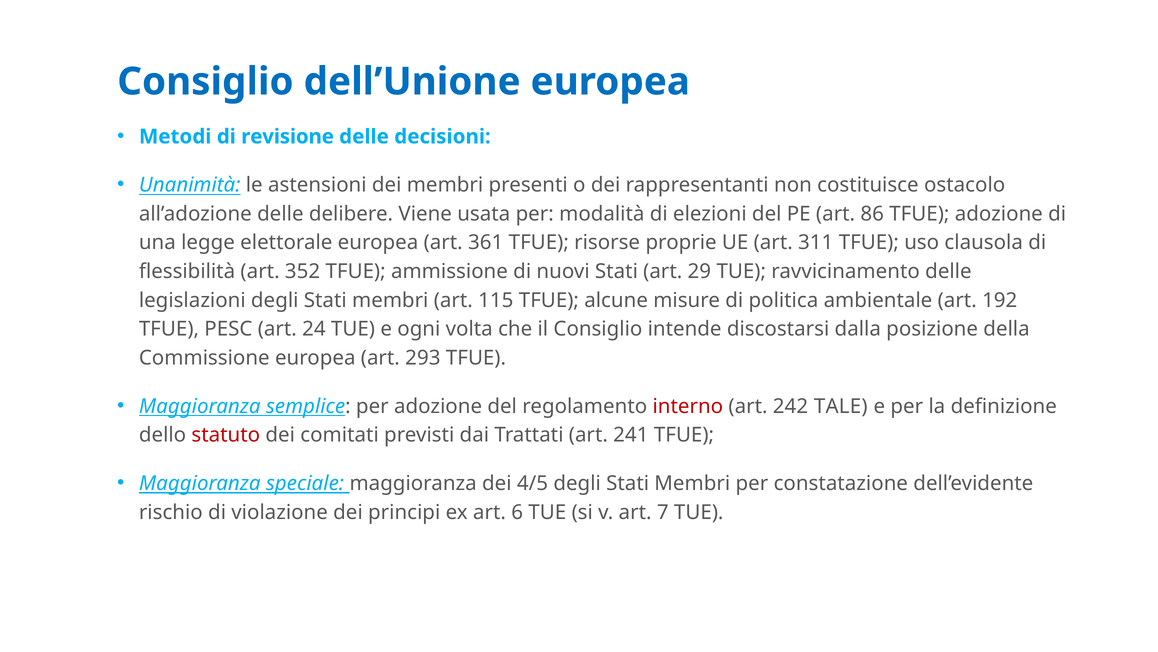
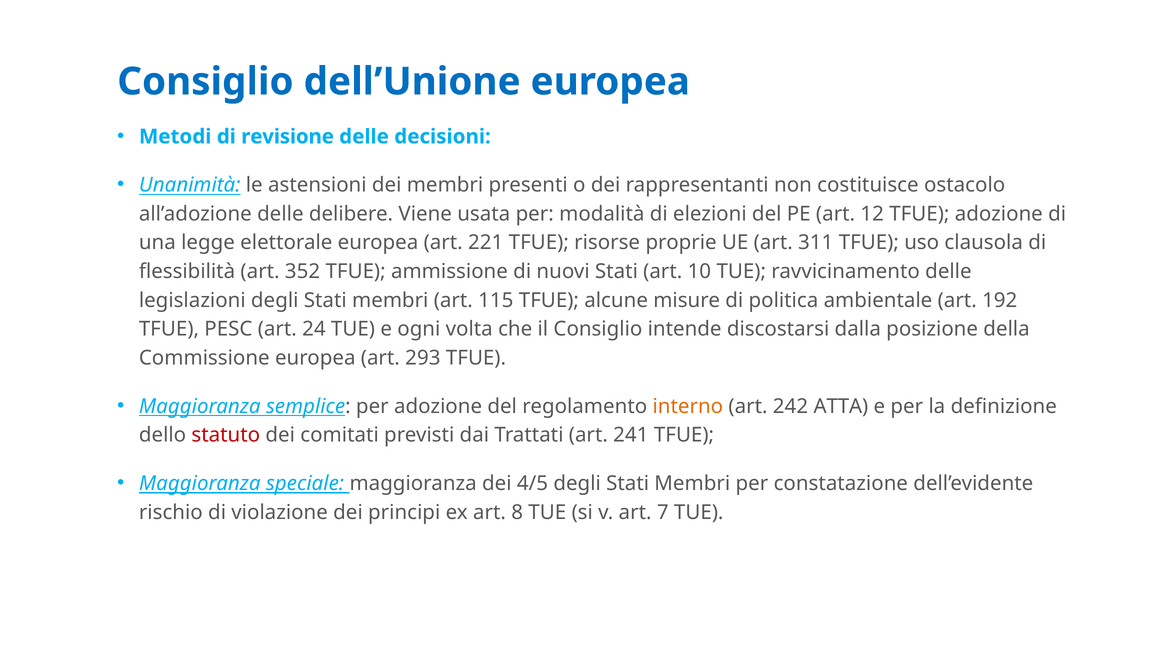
86: 86 -> 12
361: 361 -> 221
29: 29 -> 10
interno colour: red -> orange
TALE: TALE -> ATTA
6: 6 -> 8
